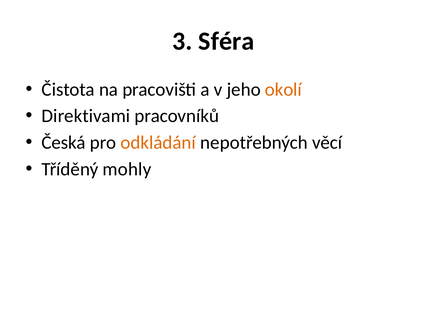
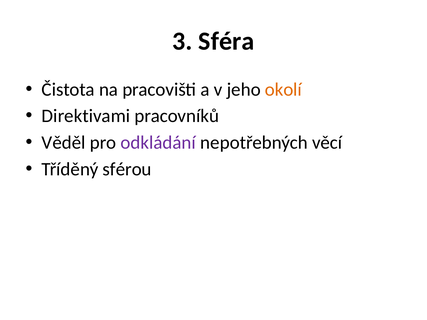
Česká: Česká -> Věděl
odkládání colour: orange -> purple
mohly: mohly -> sférou
